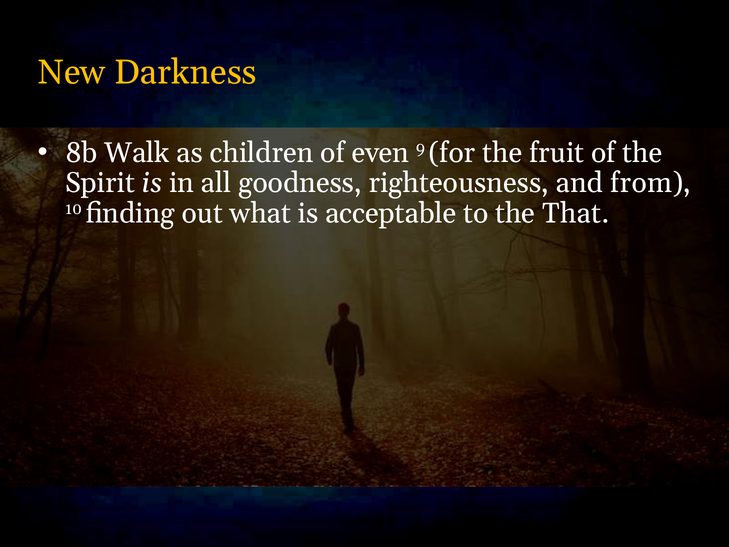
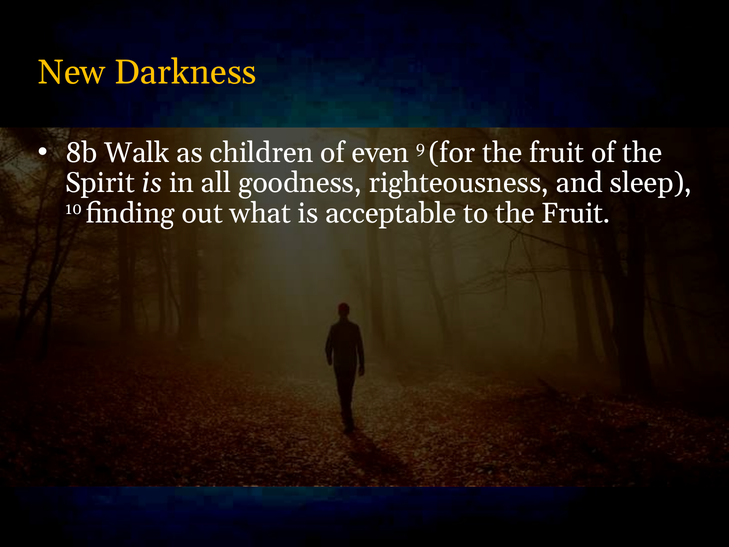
from: from -> sleep
to the That: That -> Fruit
